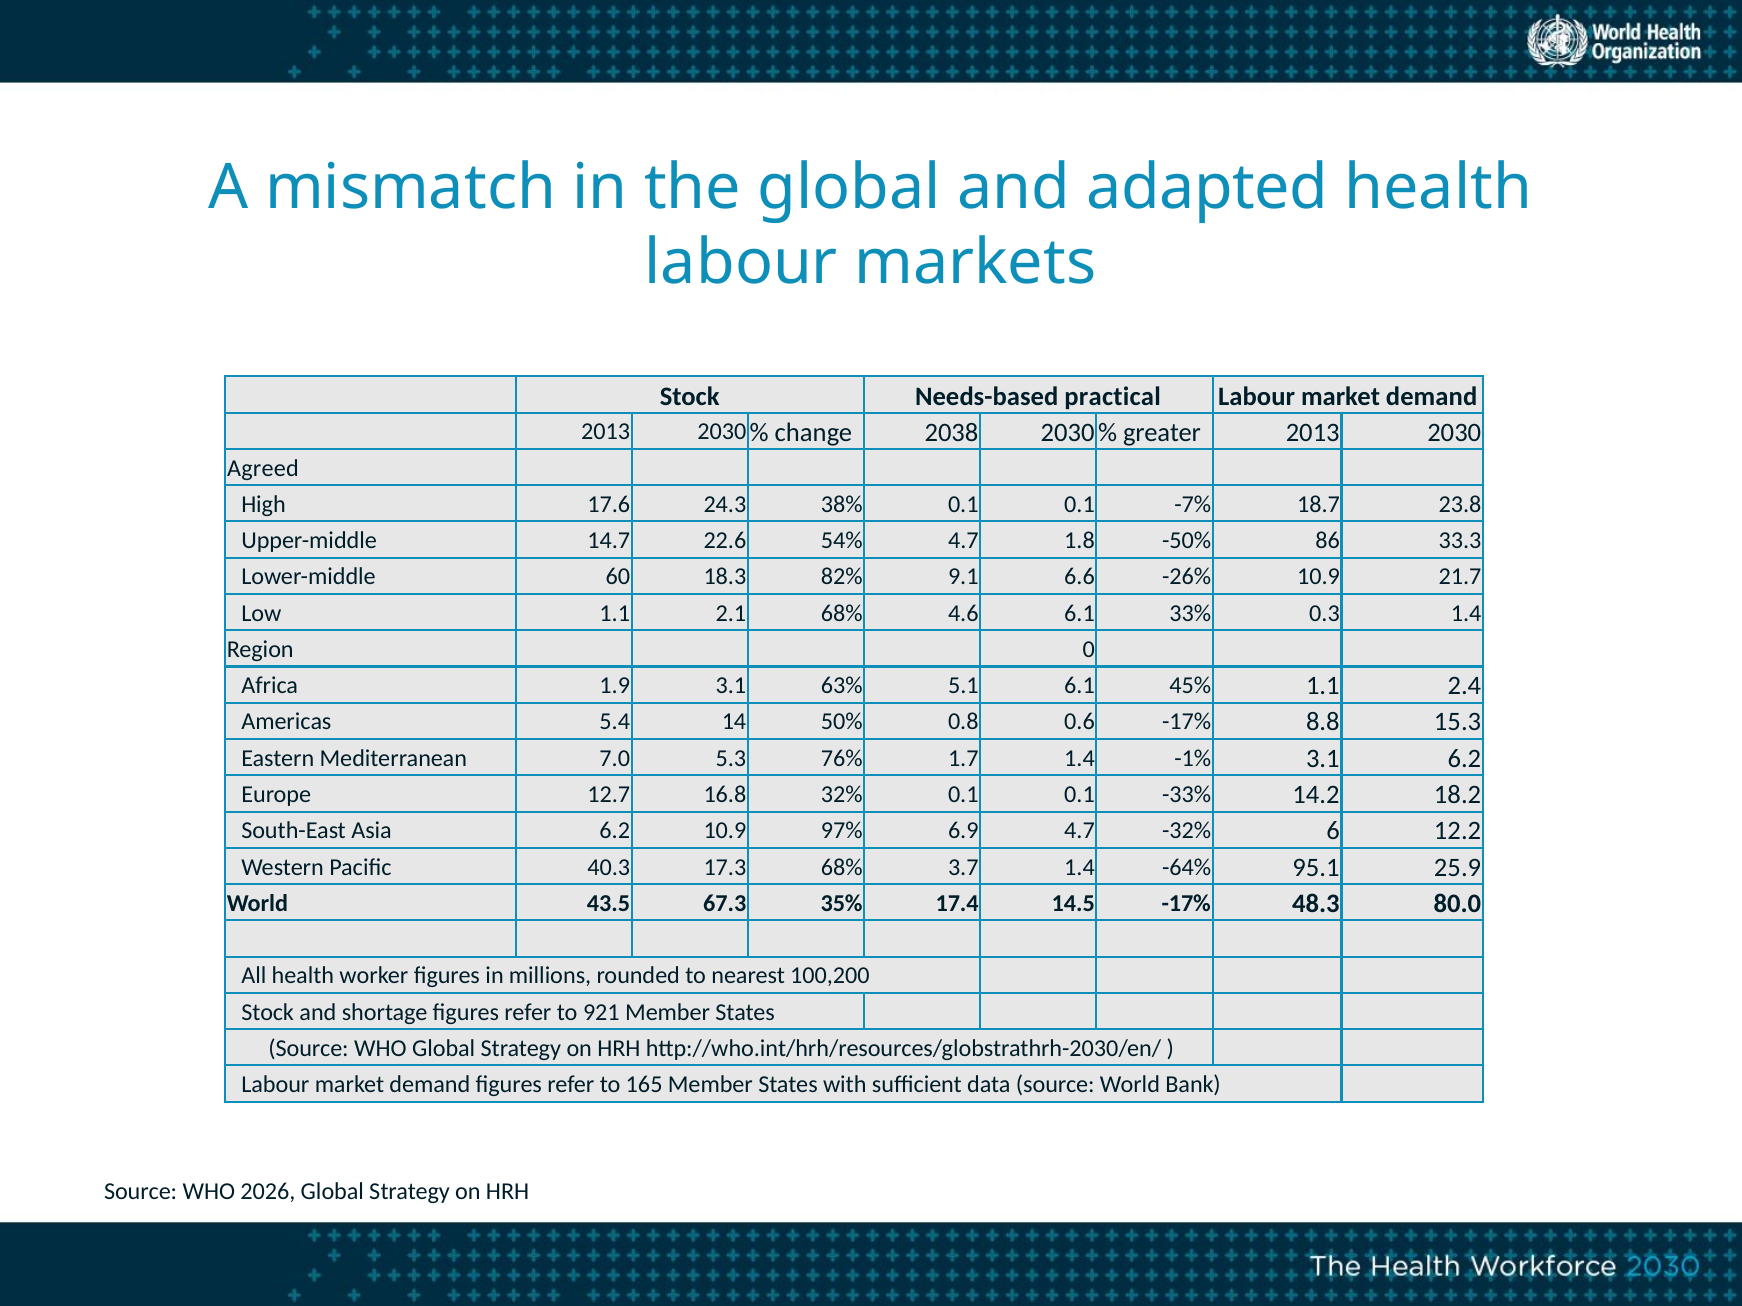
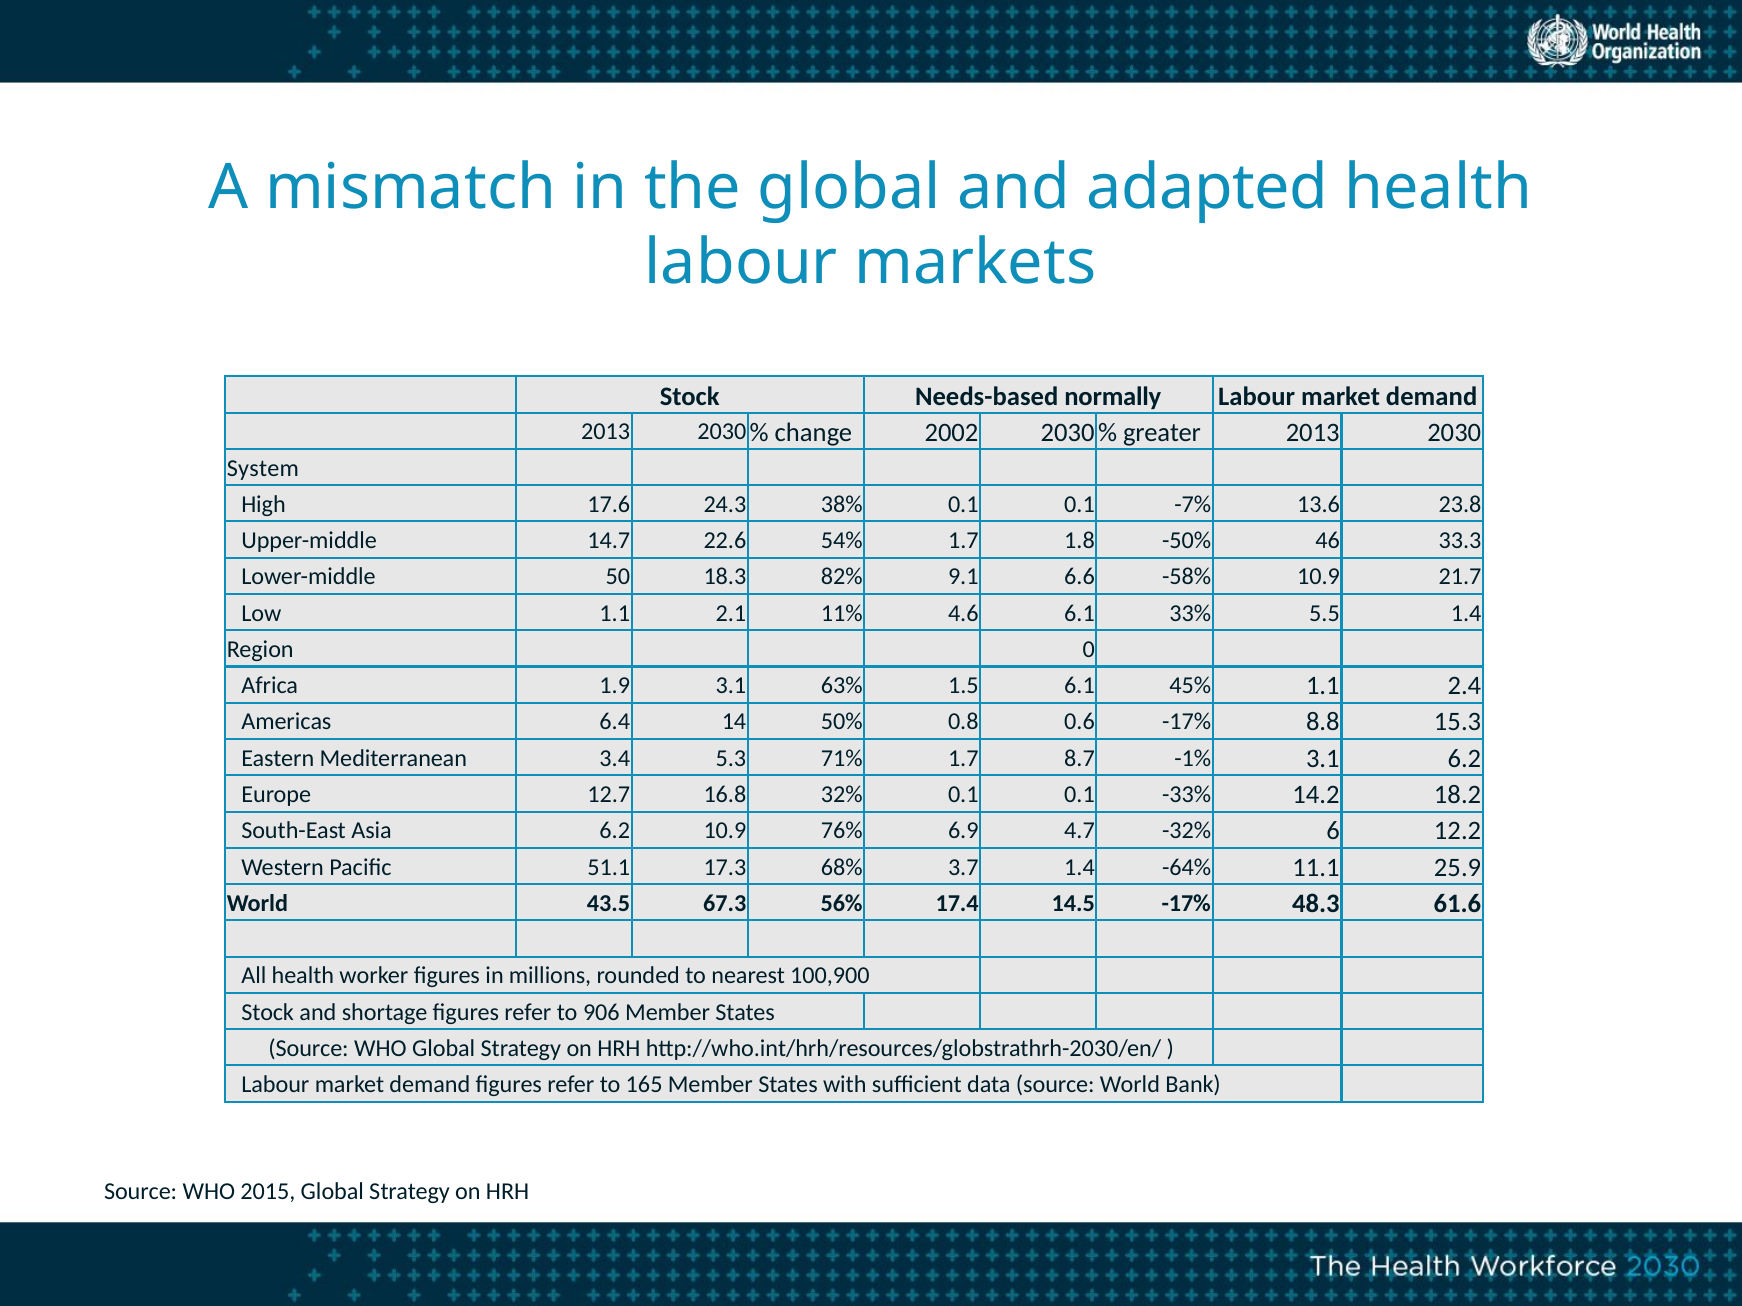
practical: practical -> normally
2038: 2038 -> 2002
Agreed: Agreed -> System
18.7: 18.7 -> 13.6
54% 4.7: 4.7 -> 1.7
86: 86 -> 46
60: 60 -> 50
-26%: -26% -> -58%
2.1 68%: 68% -> 11%
0.3: 0.3 -> 5.5
5.1: 5.1 -> 1.5
5.4: 5.4 -> 6.4
7.0: 7.0 -> 3.4
76%: 76% -> 71%
1.7 1.4: 1.4 -> 8.7
97%: 97% -> 76%
40.3: 40.3 -> 51.1
95.1: 95.1 -> 11.1
35%: 35% -> 56%
80.0: 80.0 -> 61.6
100,200: 100,200 -> 100,900
921: 921 -> 906
2026: 2026 -> 2015
